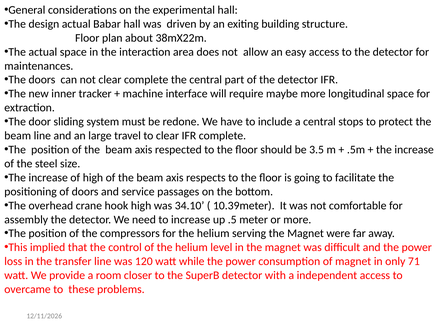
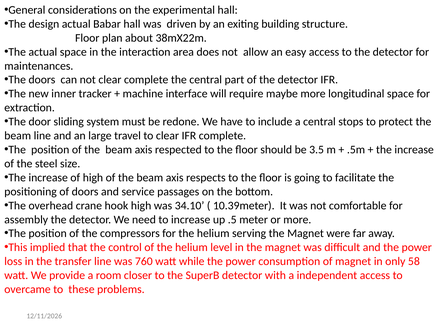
120: 120 -> 760
71: 71 -> 58
